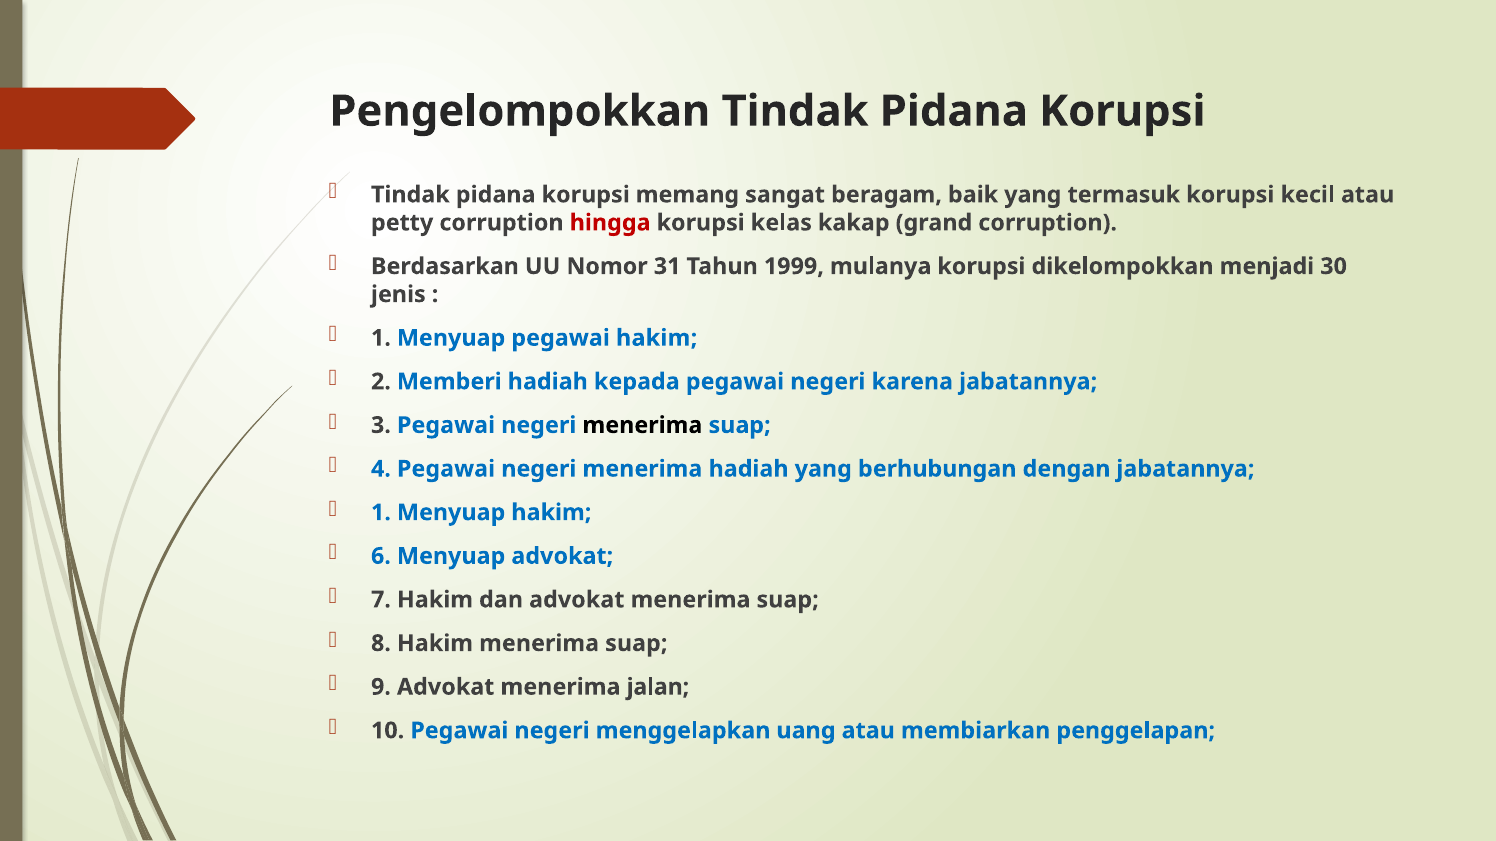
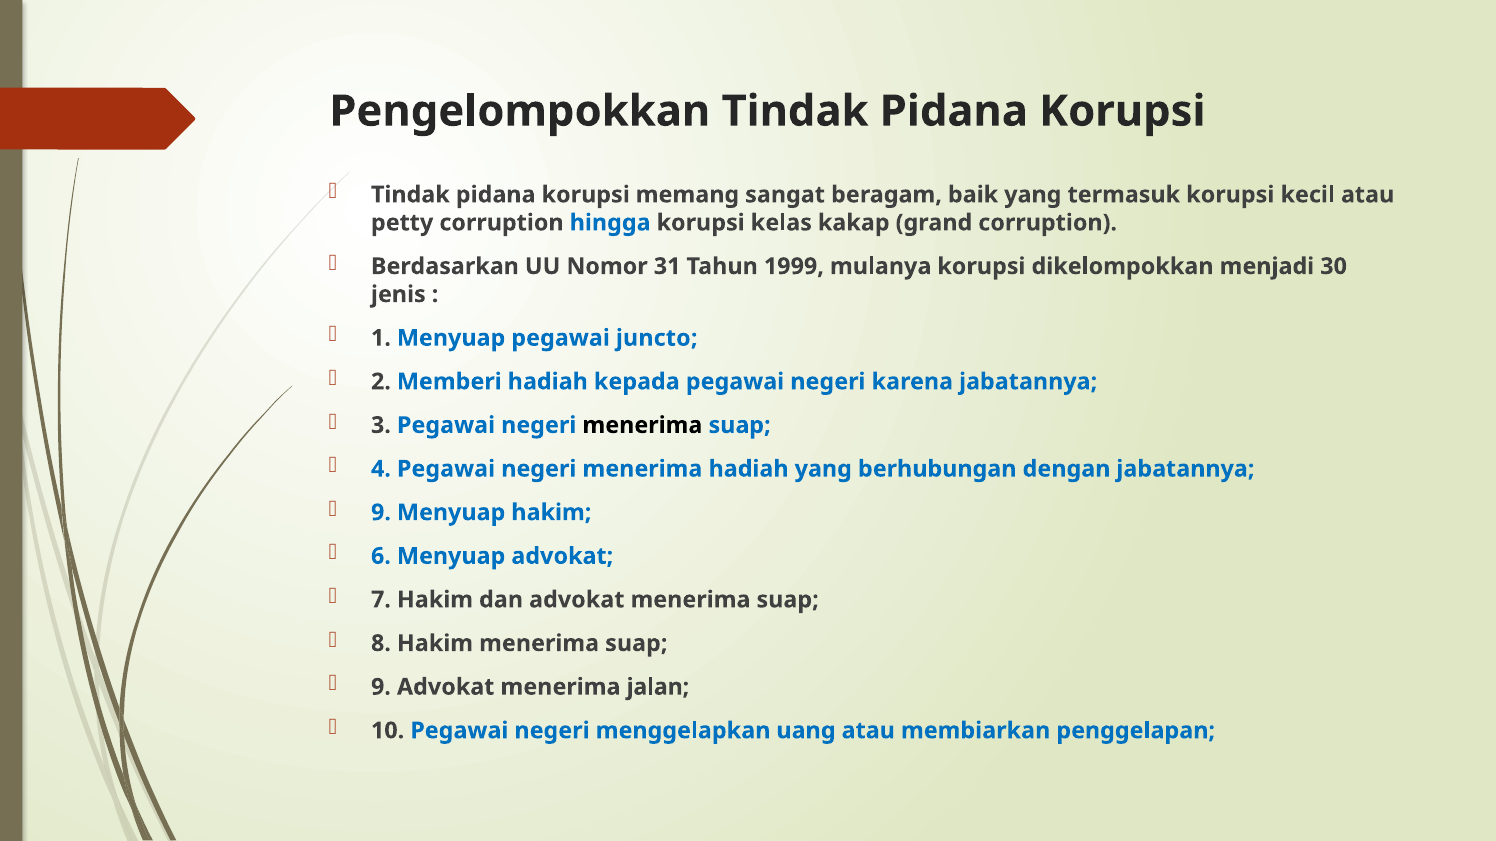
hingga colour: red -> blue
pegawai hakim: hakim -> juncto
1 at (381, 513): 1 -> 9
